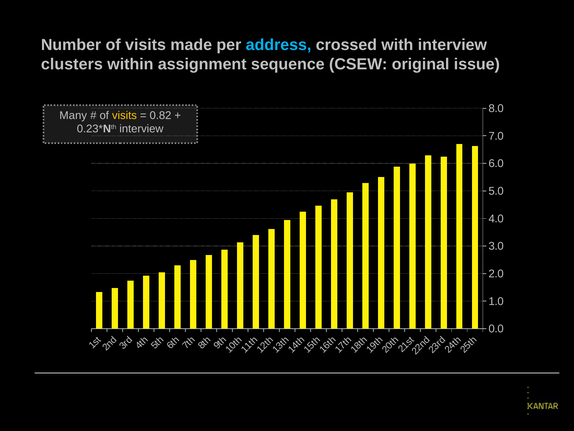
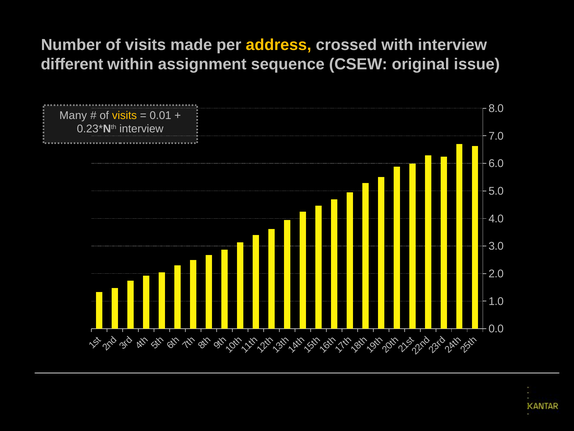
address colour: light blue -> yellow
clusters: clusters -> different
0.82: 0.82 -> 0.01
